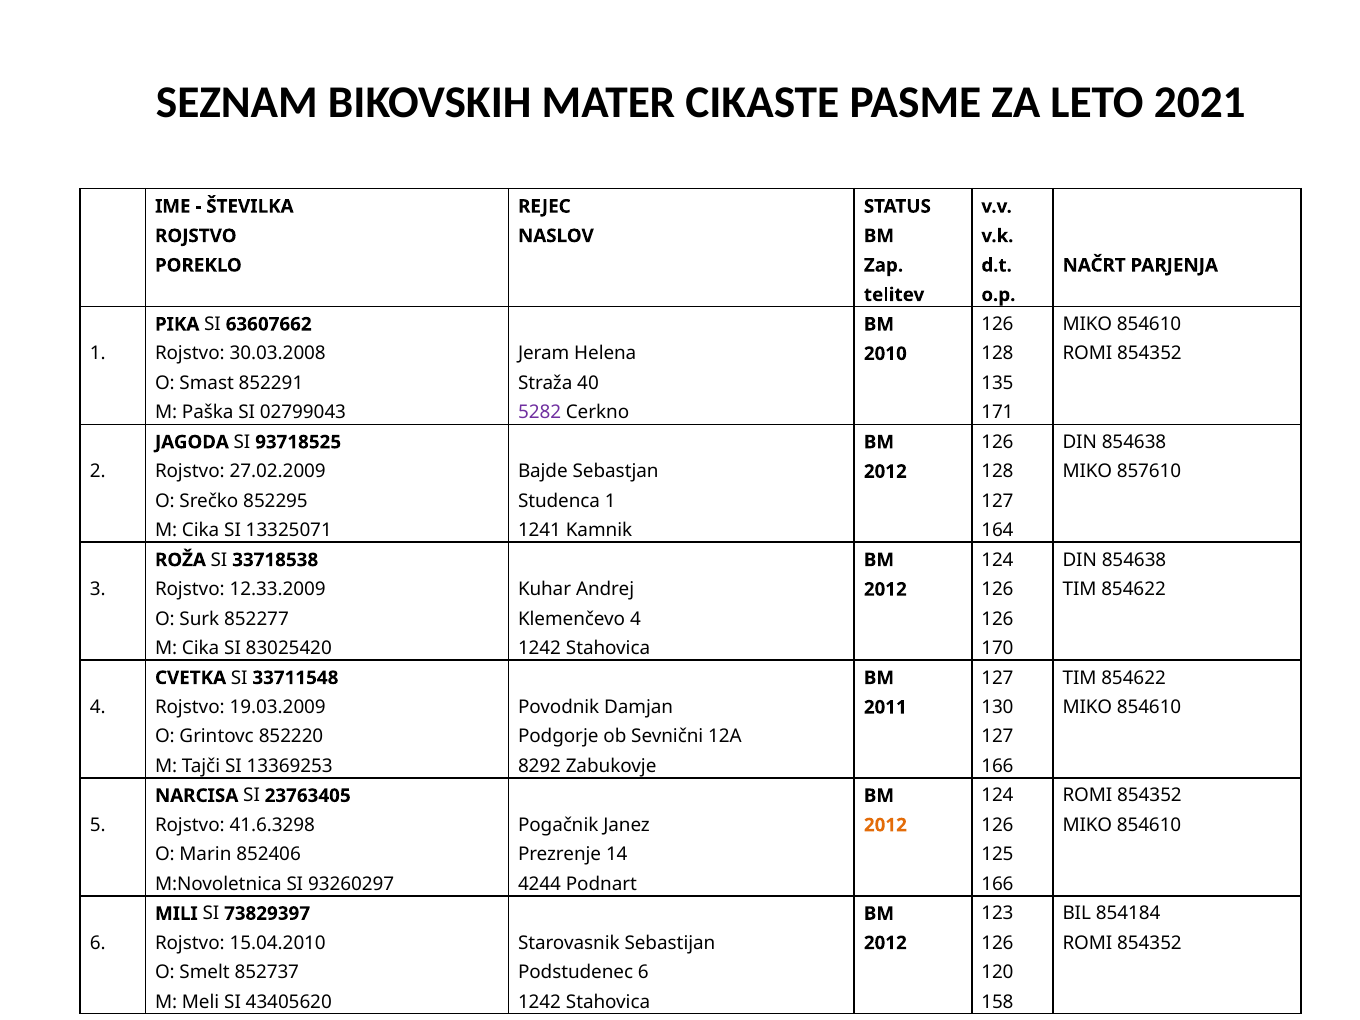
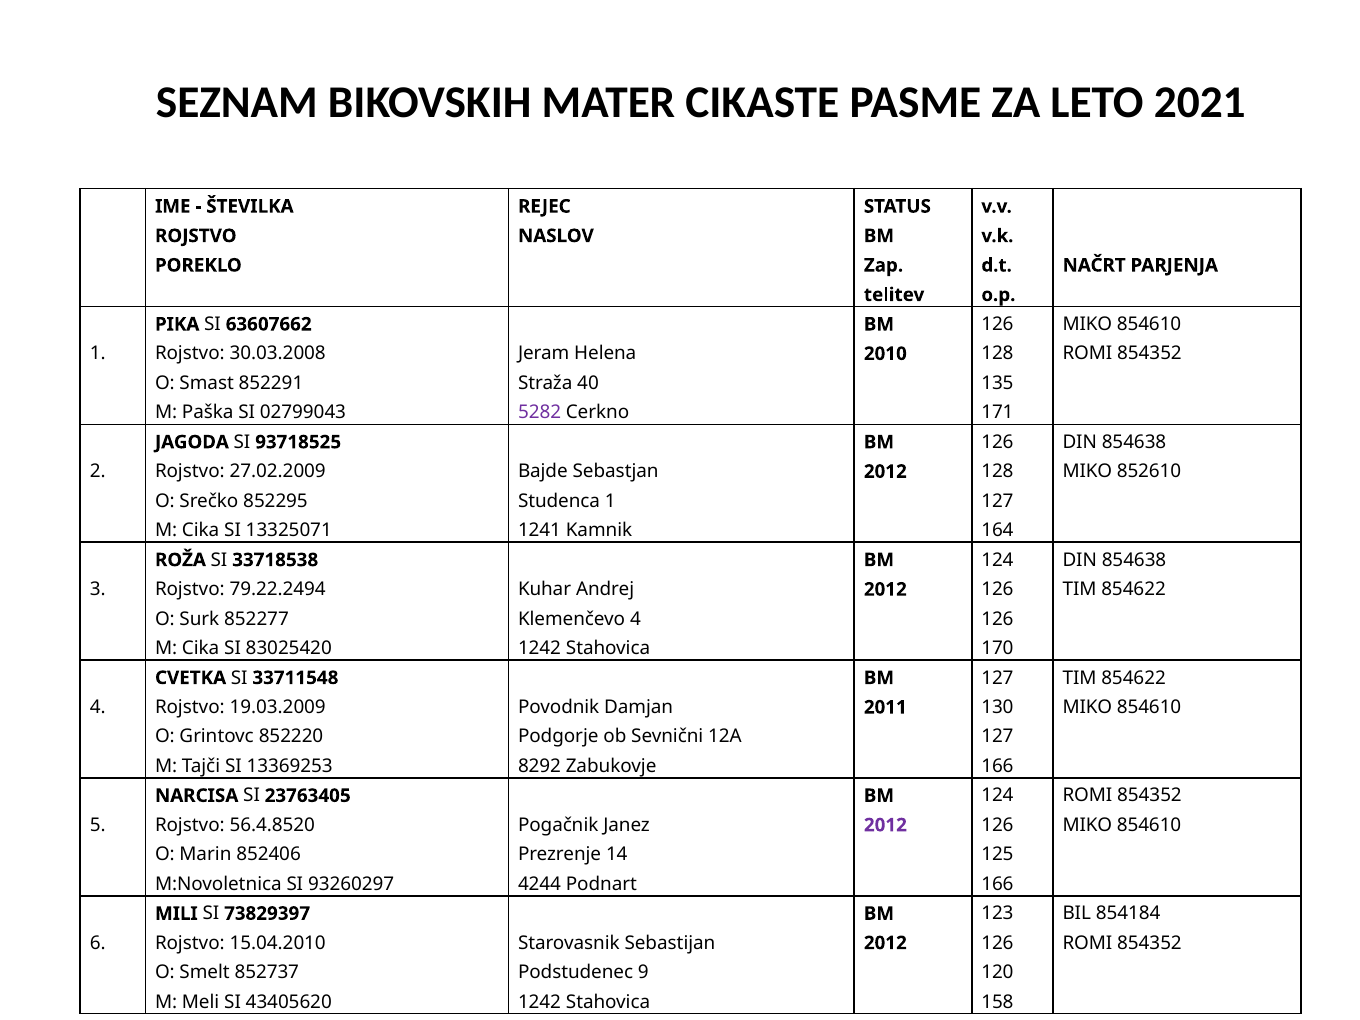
857610: 857610 -> 852610
12.33.2009: 12.33.2009 -> 79.22.2494
41.6.3298: 41.6.3298 -> 56.4.8520
2012 at (885, 825) colour: orange -> purple
Podstudenec 6: 6 -> 9
